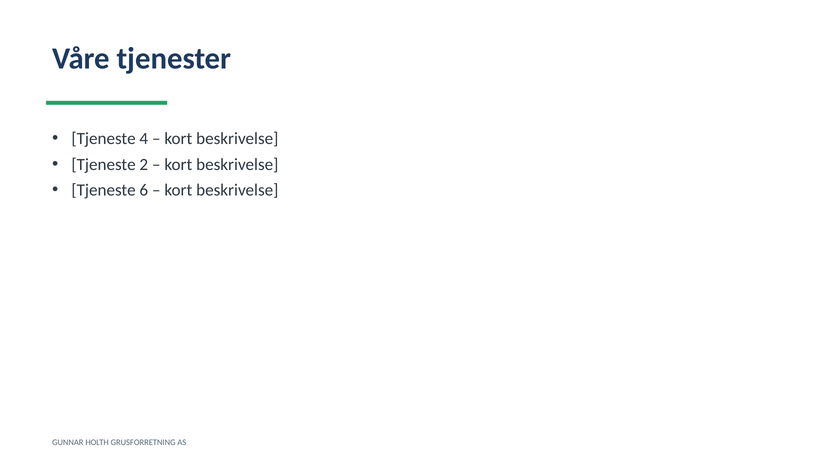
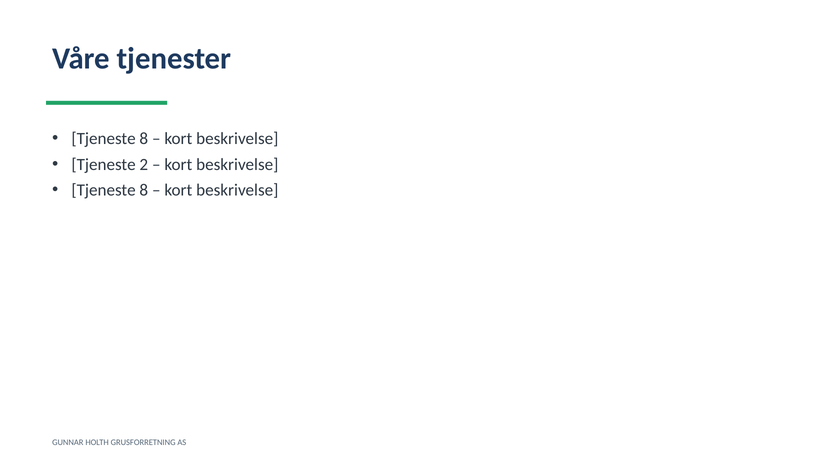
4 at (144, 139): 4 -> 8
6 at (144, 190): 6 -> 8
